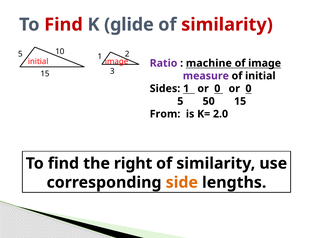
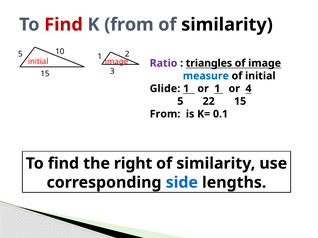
K glide: glide -> from
similarity at (227, 25) colour: red -> black
machine: machine -> triangles
measure colour: purple -> blue
Sides: Sides -> Glide
1 or 0: 0 -> 1
0 at (248, 89): 0 -> 4
50: 50 -> 22
2.0: 2.0 -> 0.1
side colour: orange -> blue
